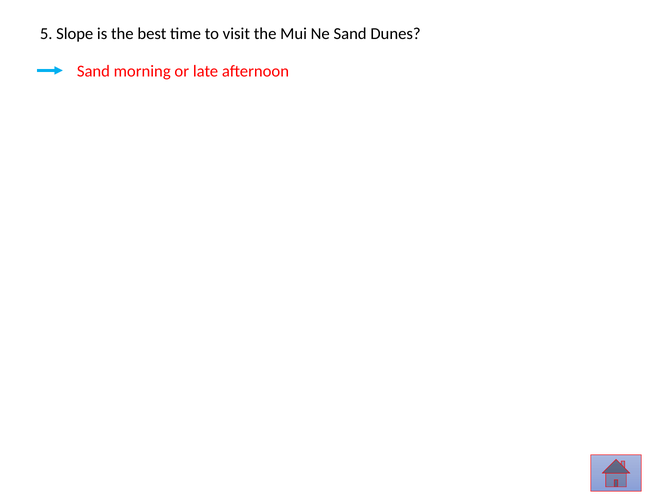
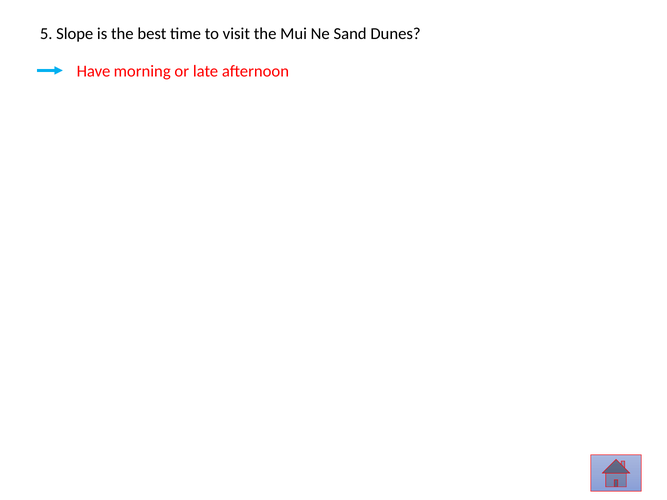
Sand at (93, 71): Sand -> Have
